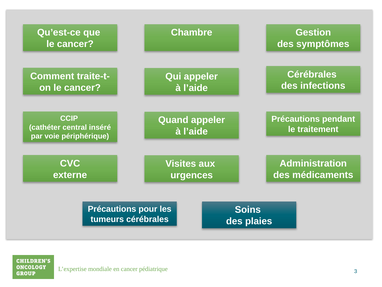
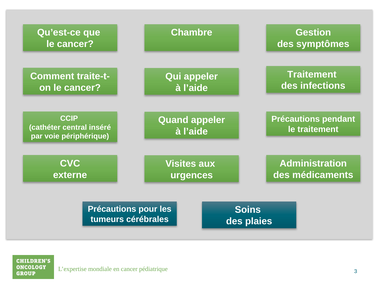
Cérébrales at (312, 74): Cérébrales -> Traitement
